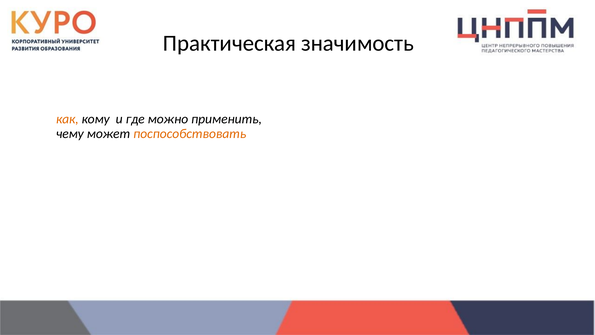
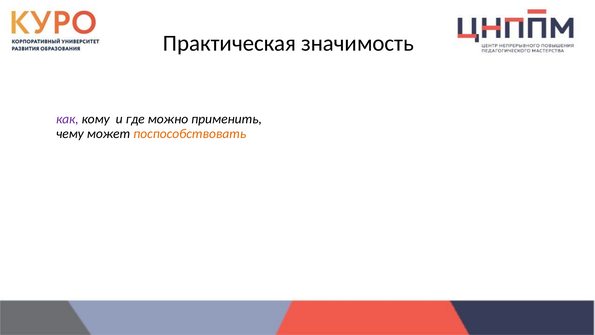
как colour: orange -> purple
